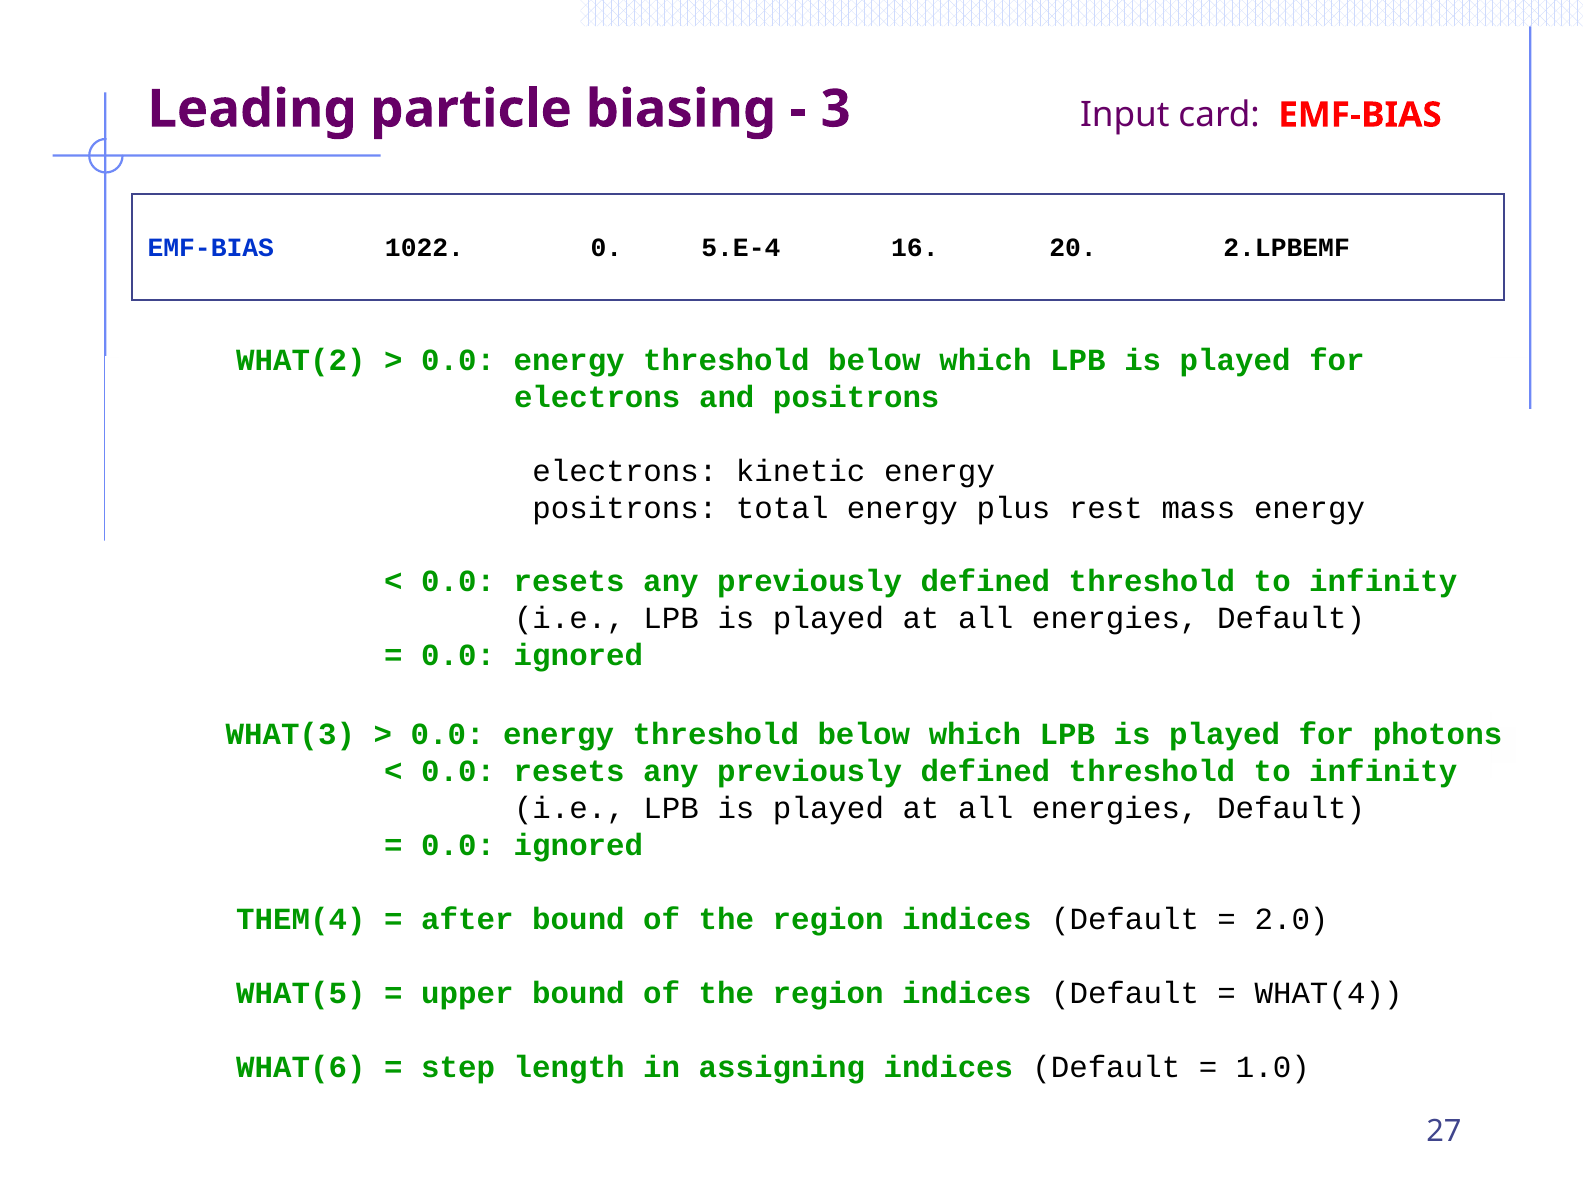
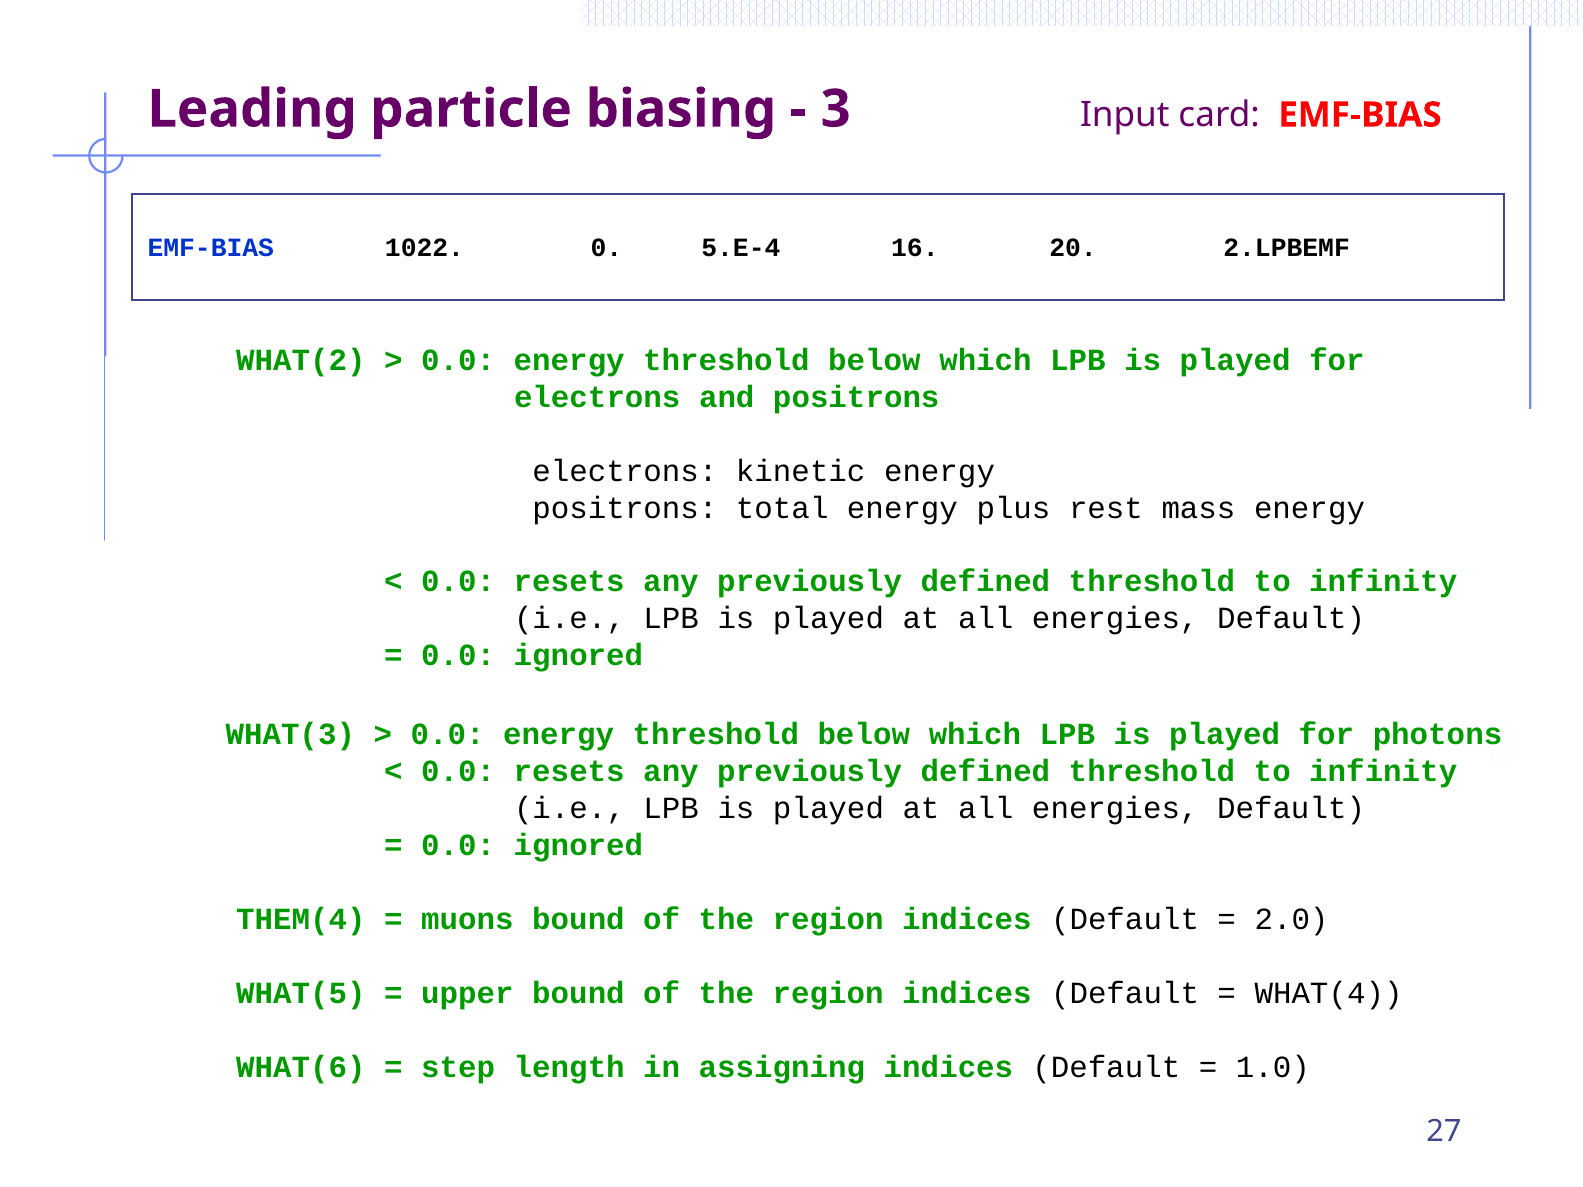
after: after -> muons
